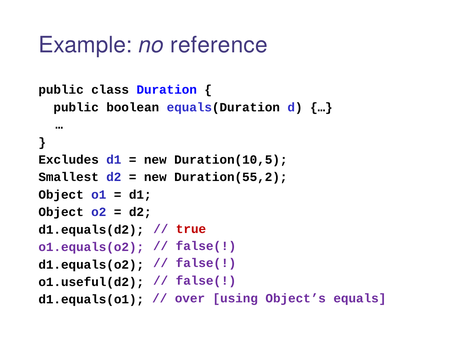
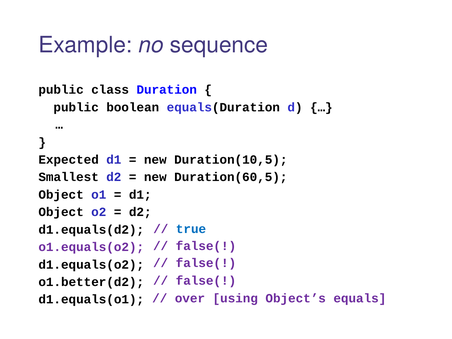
reference: reference -> sequence
Excludes: Excludes -> Expected
Duration(55,2: Duration(55,2 -> Duration(60,5
true colour: red -> blue
o1.useful(d2: o1.useful(d2 -> o1.better(d2
